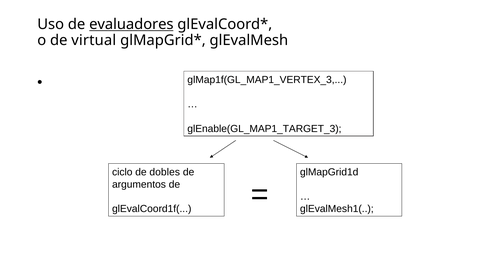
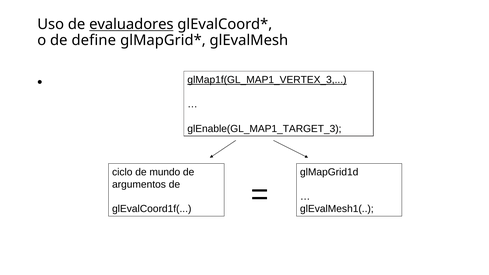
virtual: virtual -> define
glMap1f(GL_MAP1_VERTEX_3 underline: none -> present
dobles: dobles -> mundo
